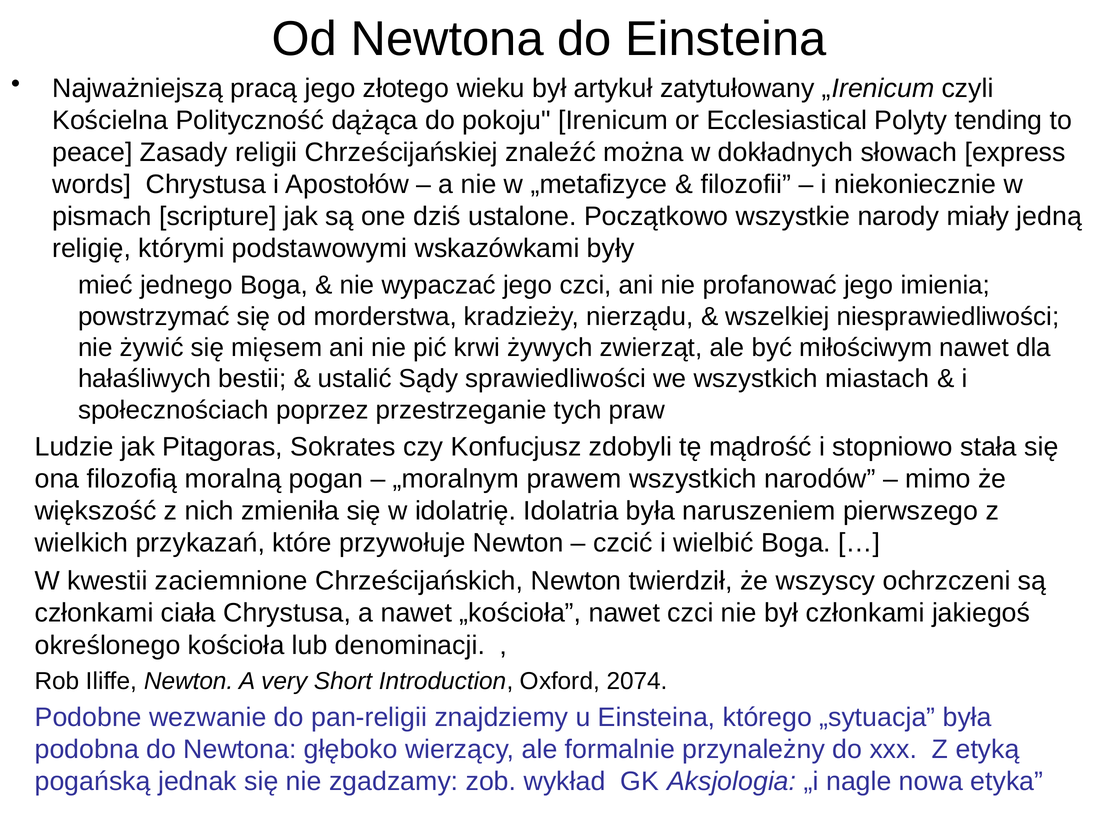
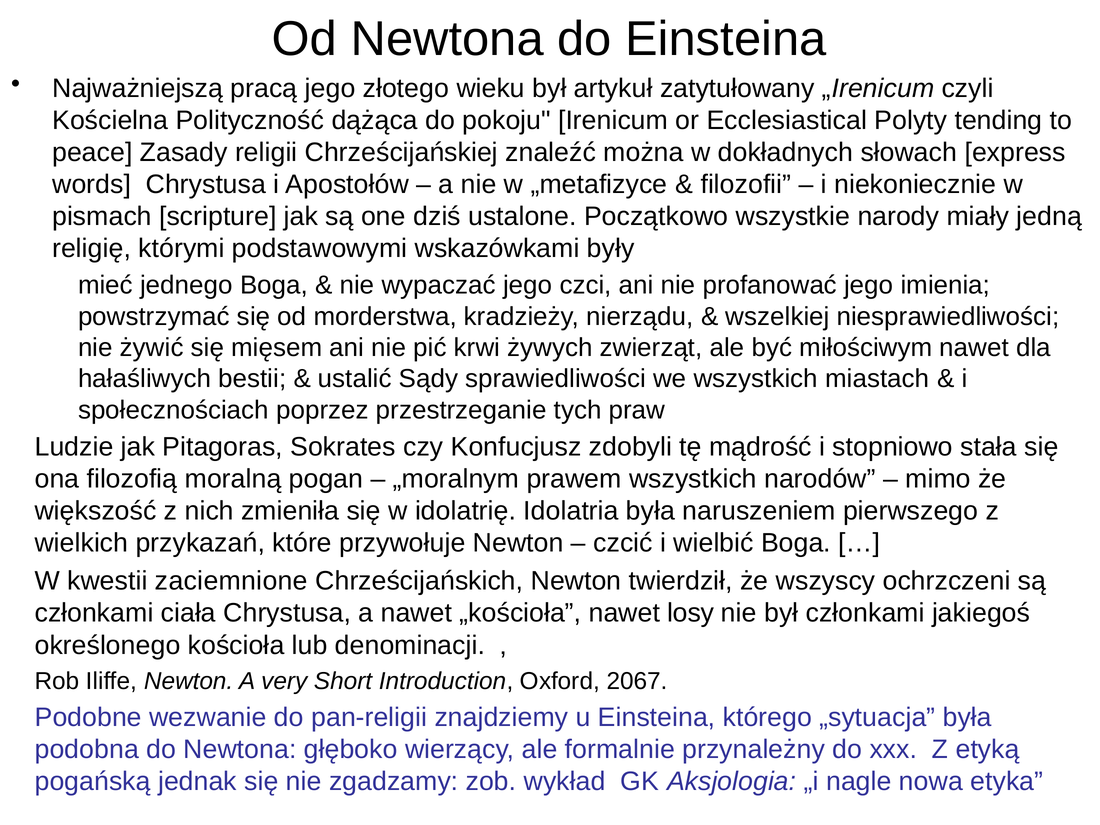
nawet czci: czci -> losy
2074: 2074 -> 2067
